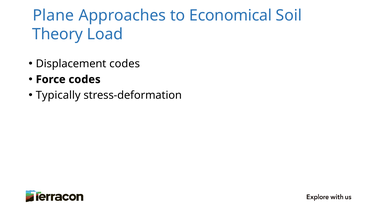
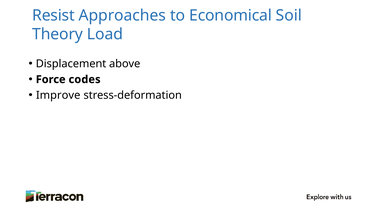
Plane: Plane -> Resist
Displacement codes: codes -> above
Typically: Typically -> Improve
